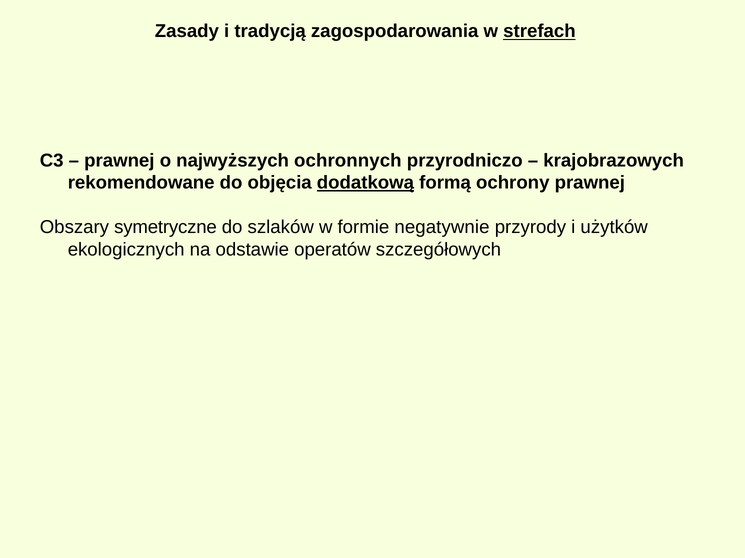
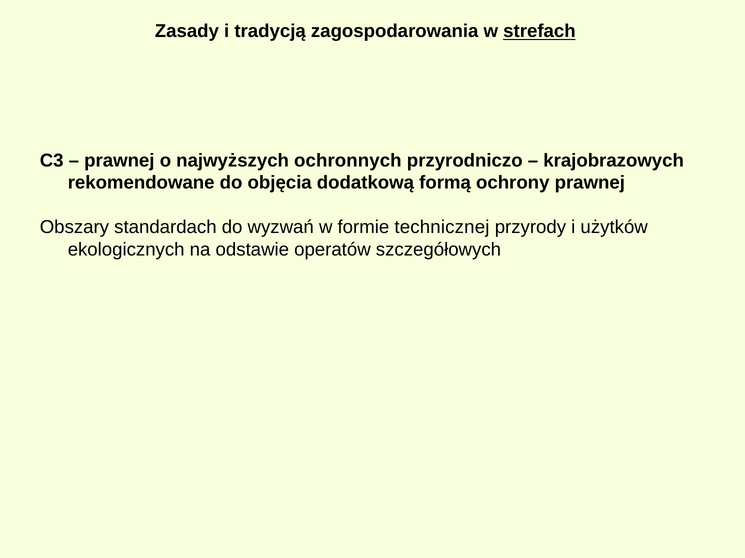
dodatkową underline: present -> none
symetryczne: symetryczne -> standardach
szlaków: szlaków -> wyzwań
negatywnie: negatywnie -> technicznej
